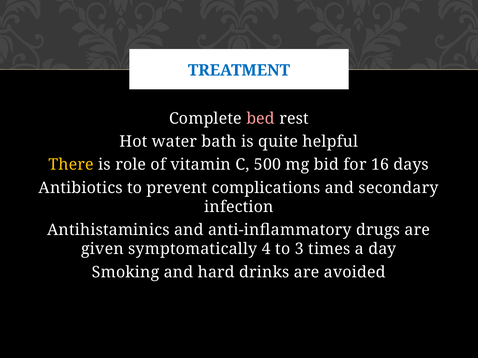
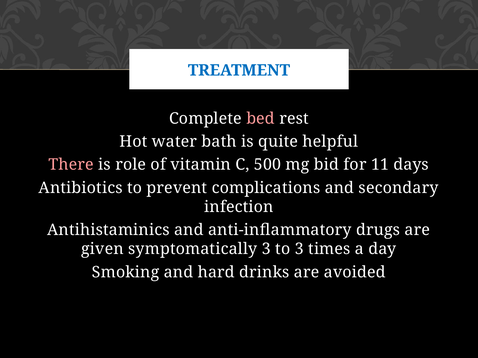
There colour: yellow -> pink
16: 16 -> 11
symptomatically 4: 4 -> 3
